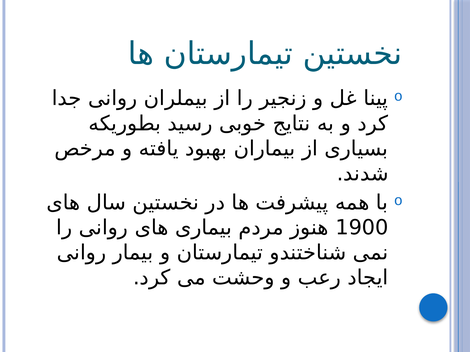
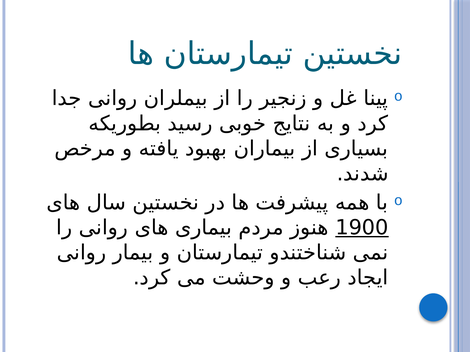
1900 underline: none -> present
